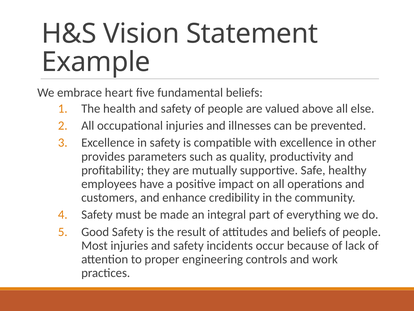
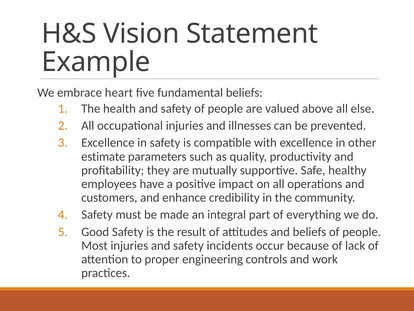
provides: provides -> estimate
